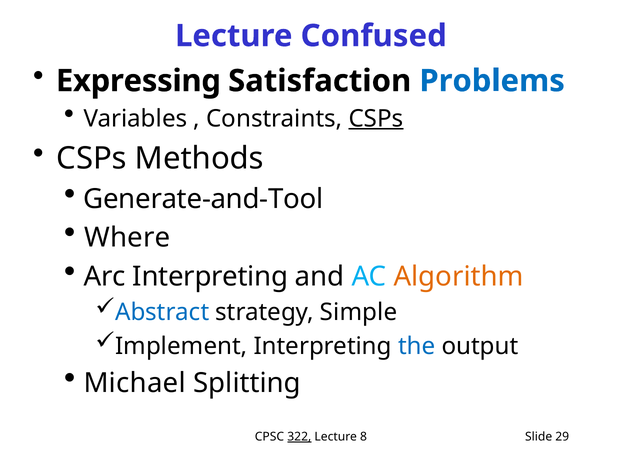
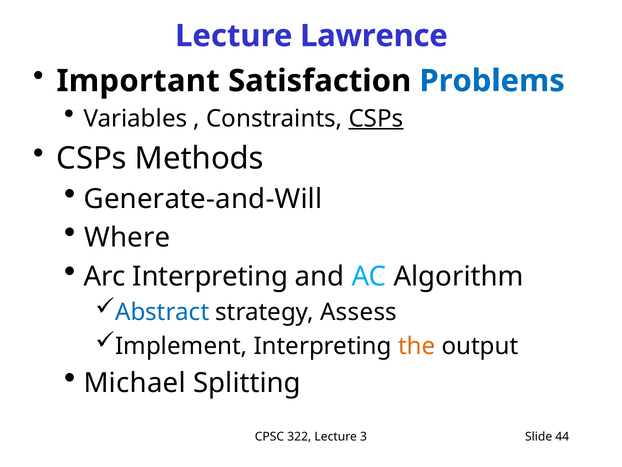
Confused: Confused -> Lawrence
Expressing: Expressing -> Important
Generate-and-Tool: Generate-and-Tool -> Generate-and-Will
Algorithm colour: orange -> black
Simple: Simple -> Assess
the colour: blue -> orange
322 underline: present -> none
8: 8 -> 3
29: 29 -> 44
